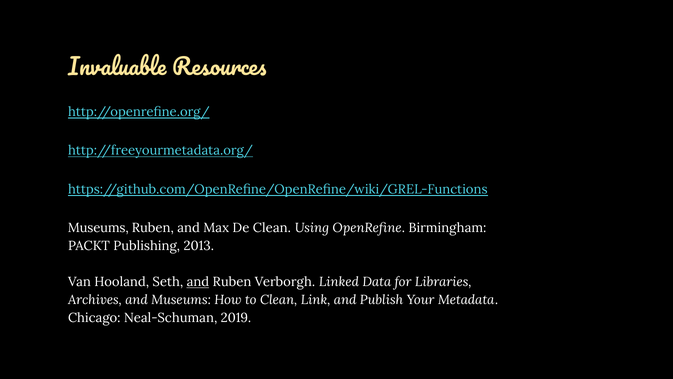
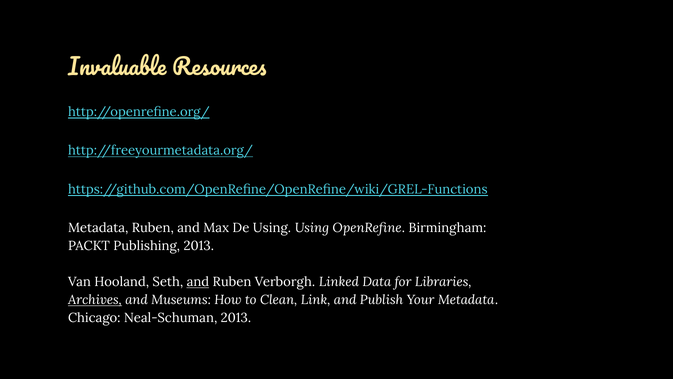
Museums at (98, 228): Museums -> Metadata
De Clean: Clean -> Using
Archives underline: none -> present
Neal-Schuman 2019: 2019 -> 2013
